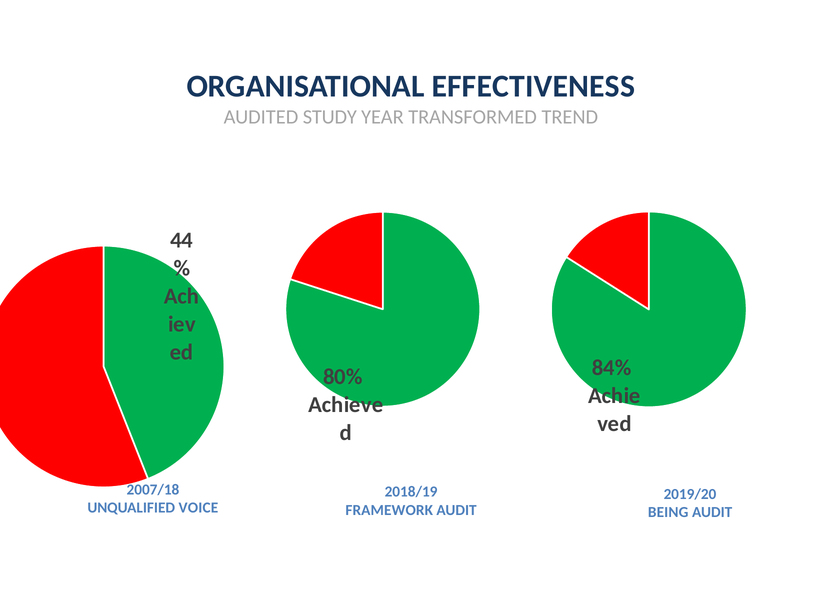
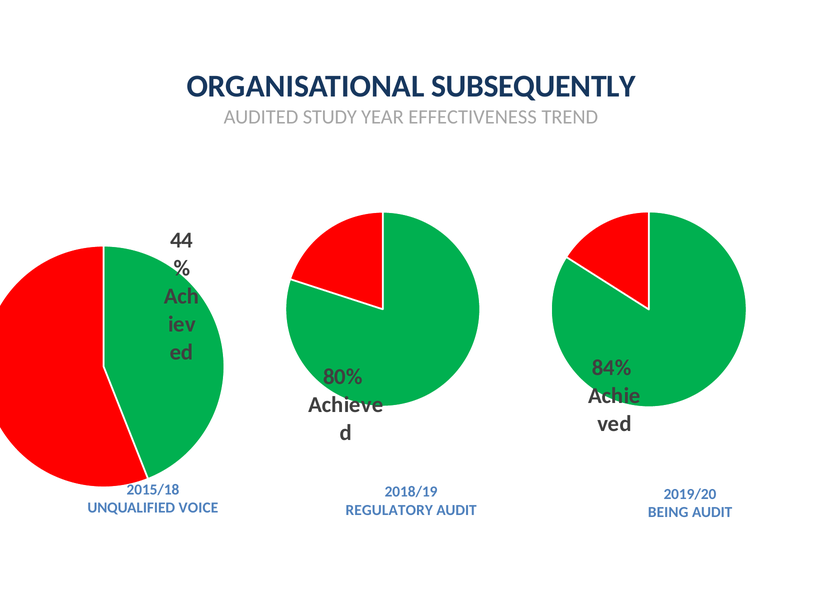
EFFECTIVENESS: EFFECTIVENESS -> SUBSEQUENTLY
TRANSFORMED: TRANSFORMED -> EFFECTIVENESS
2007/18: 2007/18 -> 2015/18
FRAMEWORK: FRAMEWORK -> REGULATORY
